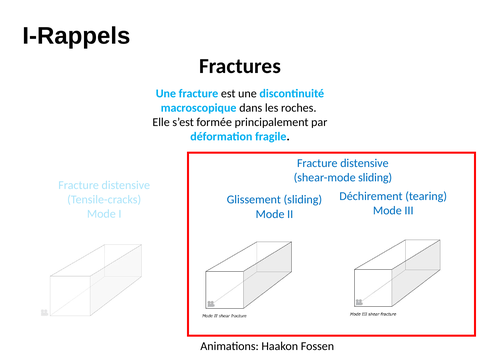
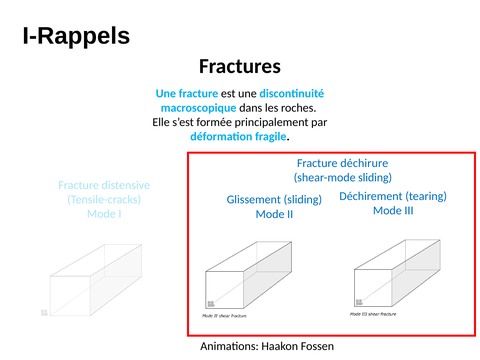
distensive at (364, 163): distensive -> déchirure
